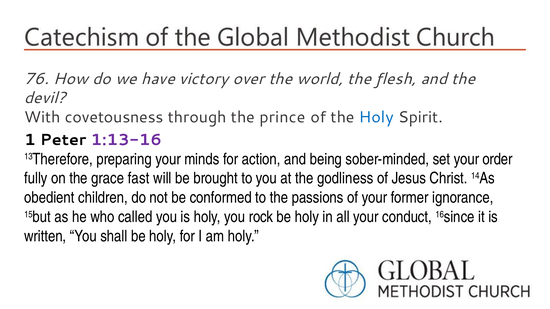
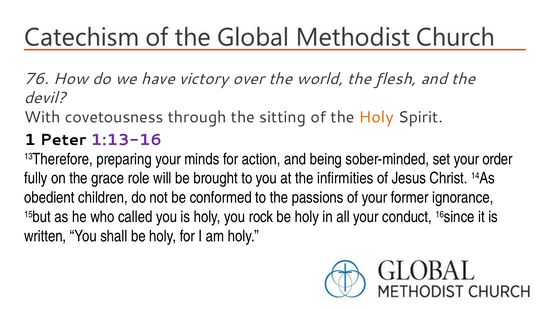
prince: prince -> sitting
Holy at (376, 117) colour: blue -> orange
fast: fast -> role
godliness: godliness -> infirmities
